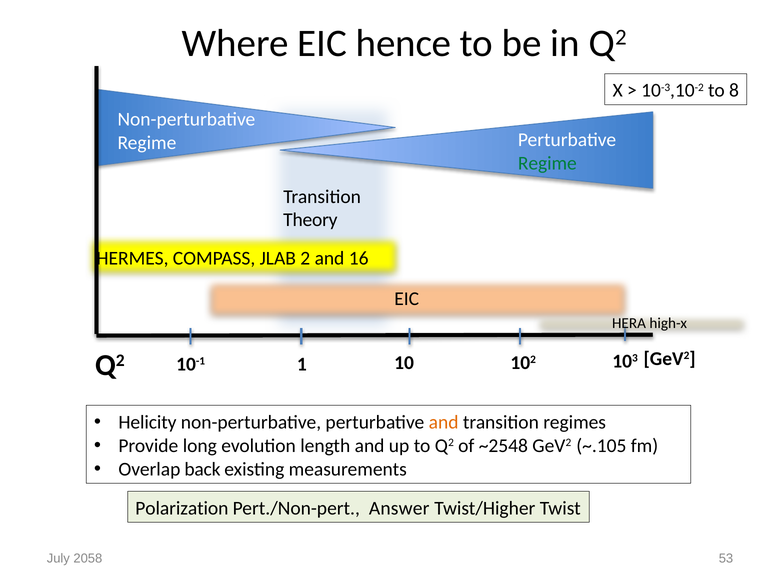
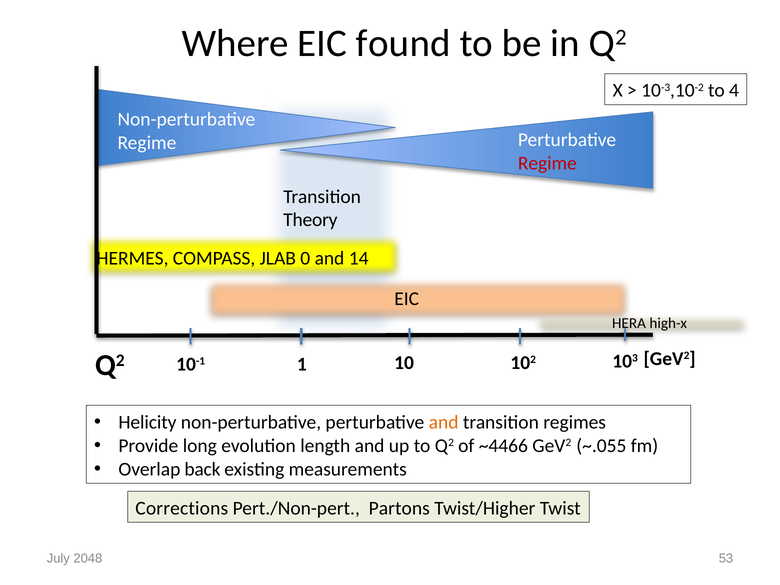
hence: hence -> found
8: 8 -> 4
Regime at (547, 163) colour: green -> red
2: 2 -> 0
16: 16 -> 14
~2548: ~2548 -> ~4466
~.105: ~.105 -> ~.055
Polarization: Polarization -> Corrections
Answer: Answer -> Partons
2058: 2058 -> 2048
